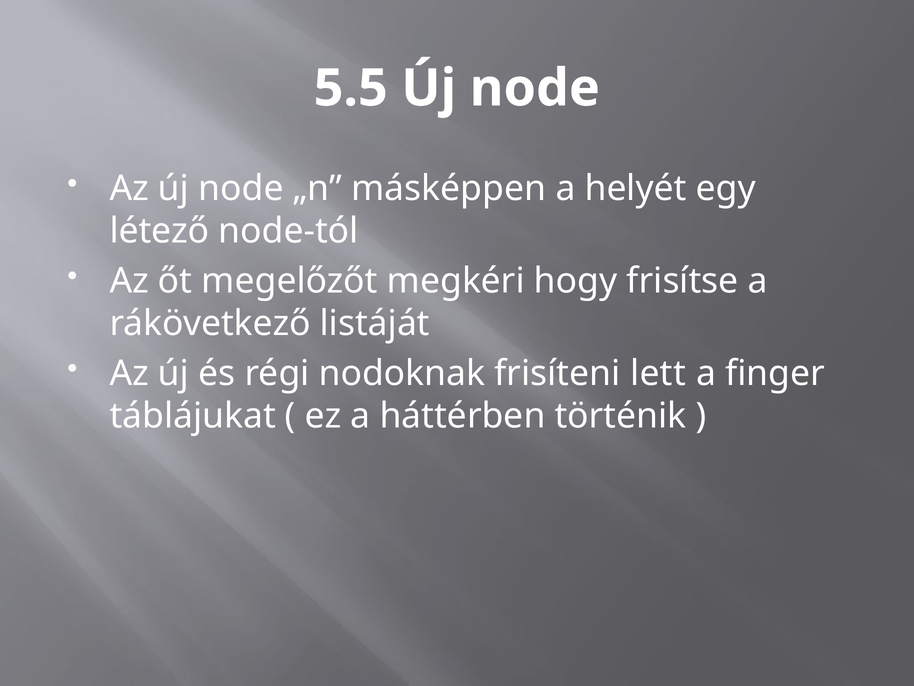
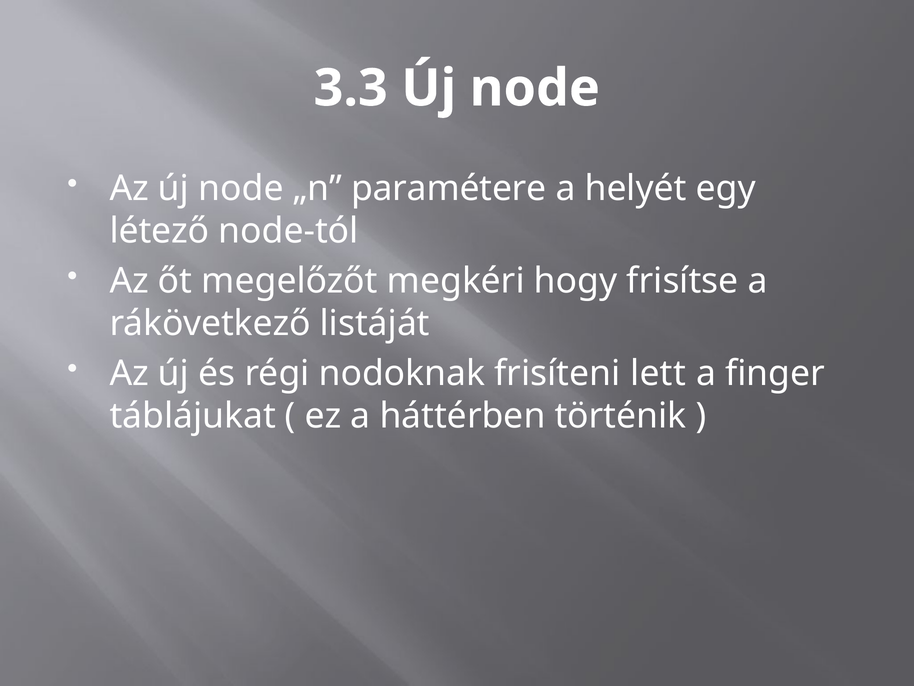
5.5: 5.5 -> 3.3
másképpen: másképpen -> paramétere
